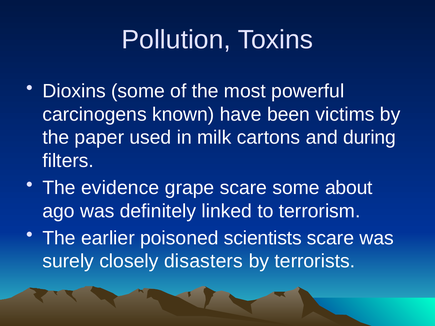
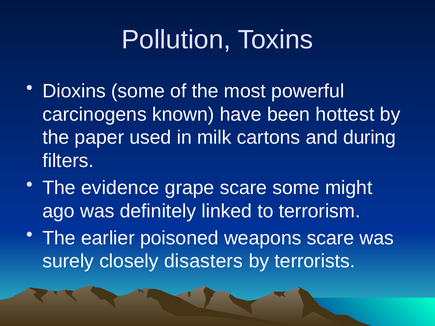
victims: victims -> hottest
about: about -> might
scientists: scientists -> weapons
